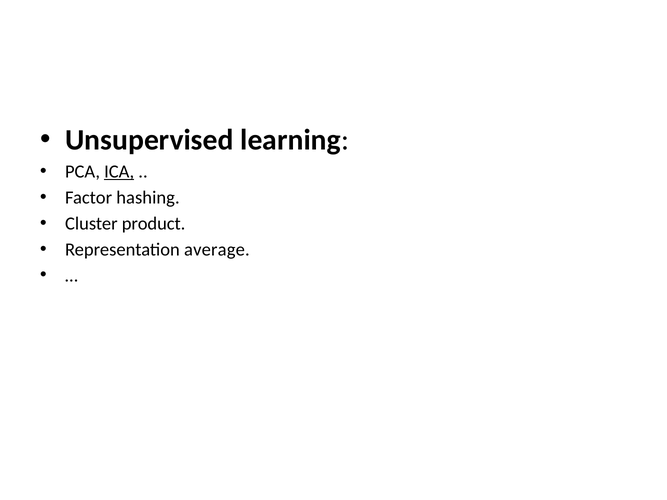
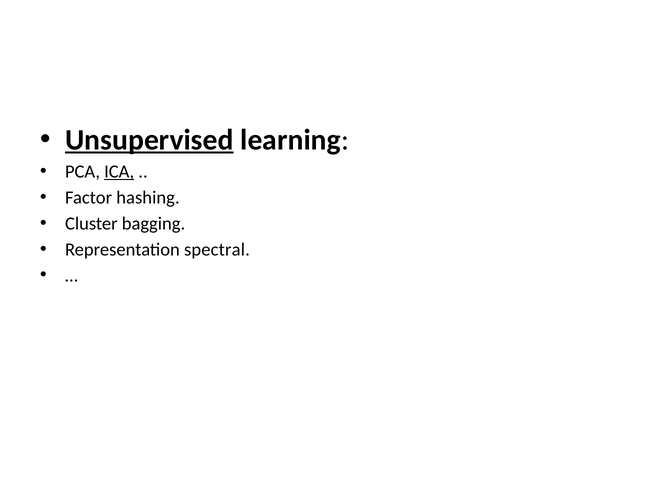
Unsupervised underline: none -> present
product: product -> bagging
average: average -> spectral
